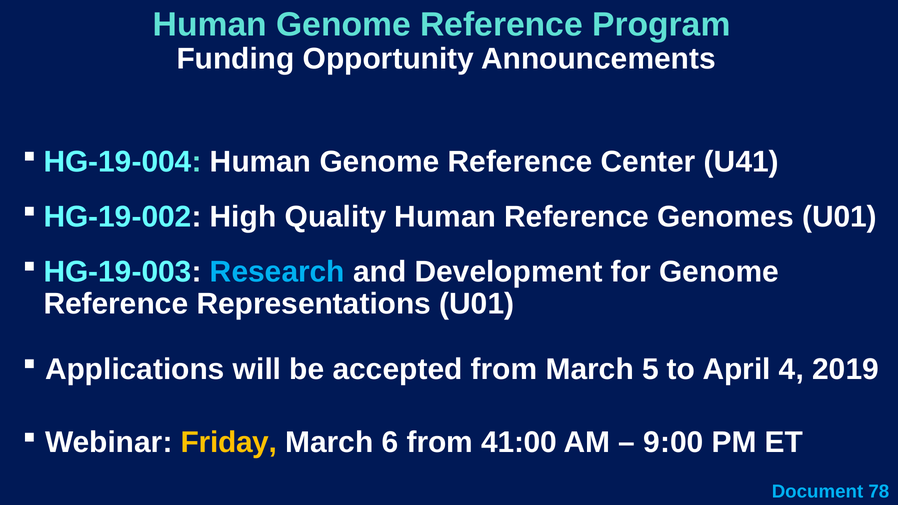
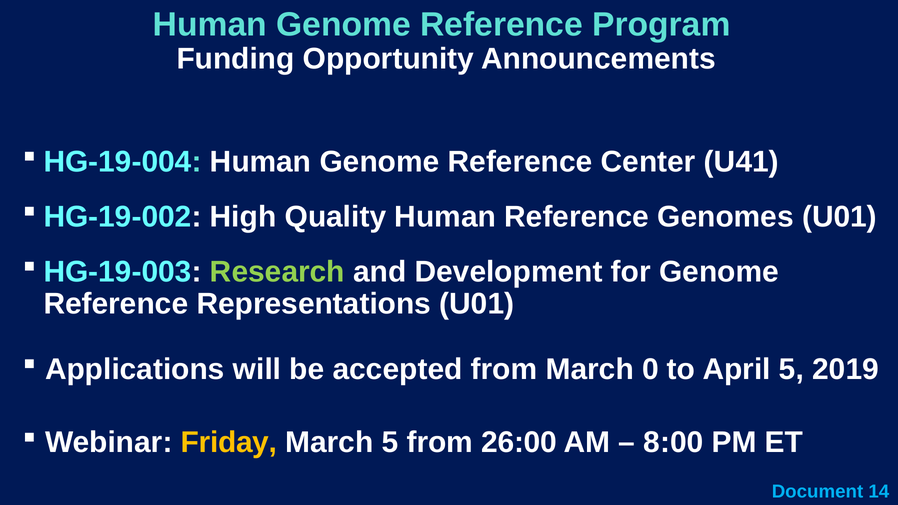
Research colour: light blue -> light green
5: 5 -> 0
April 4: 4 -> 5
March 6: 6 -> 5
41:00: 41:00 -> 26:00
9:00: 9:00 -> 8:00
78: 78 -> 14
